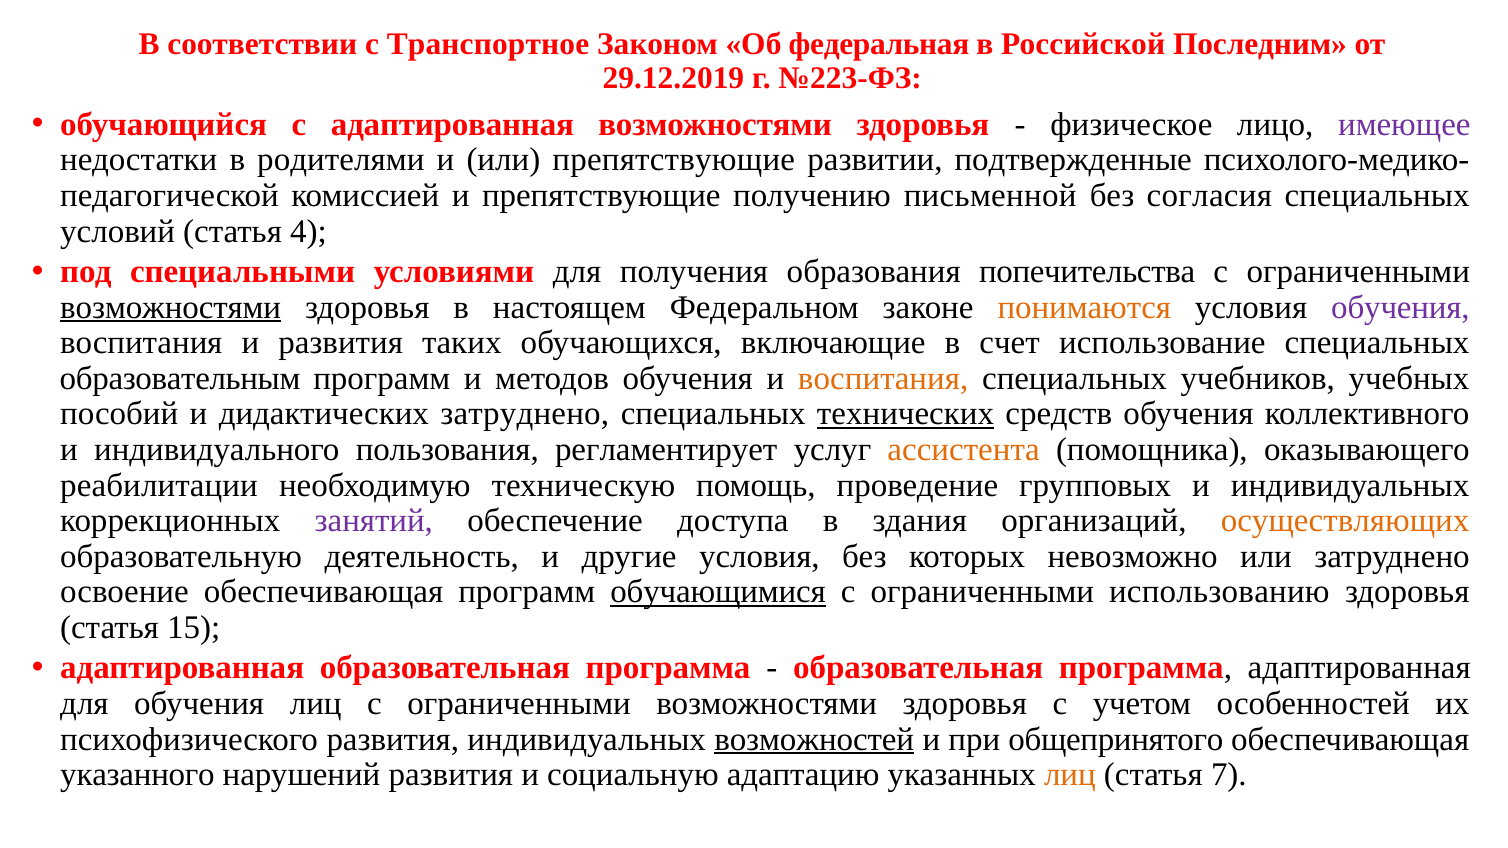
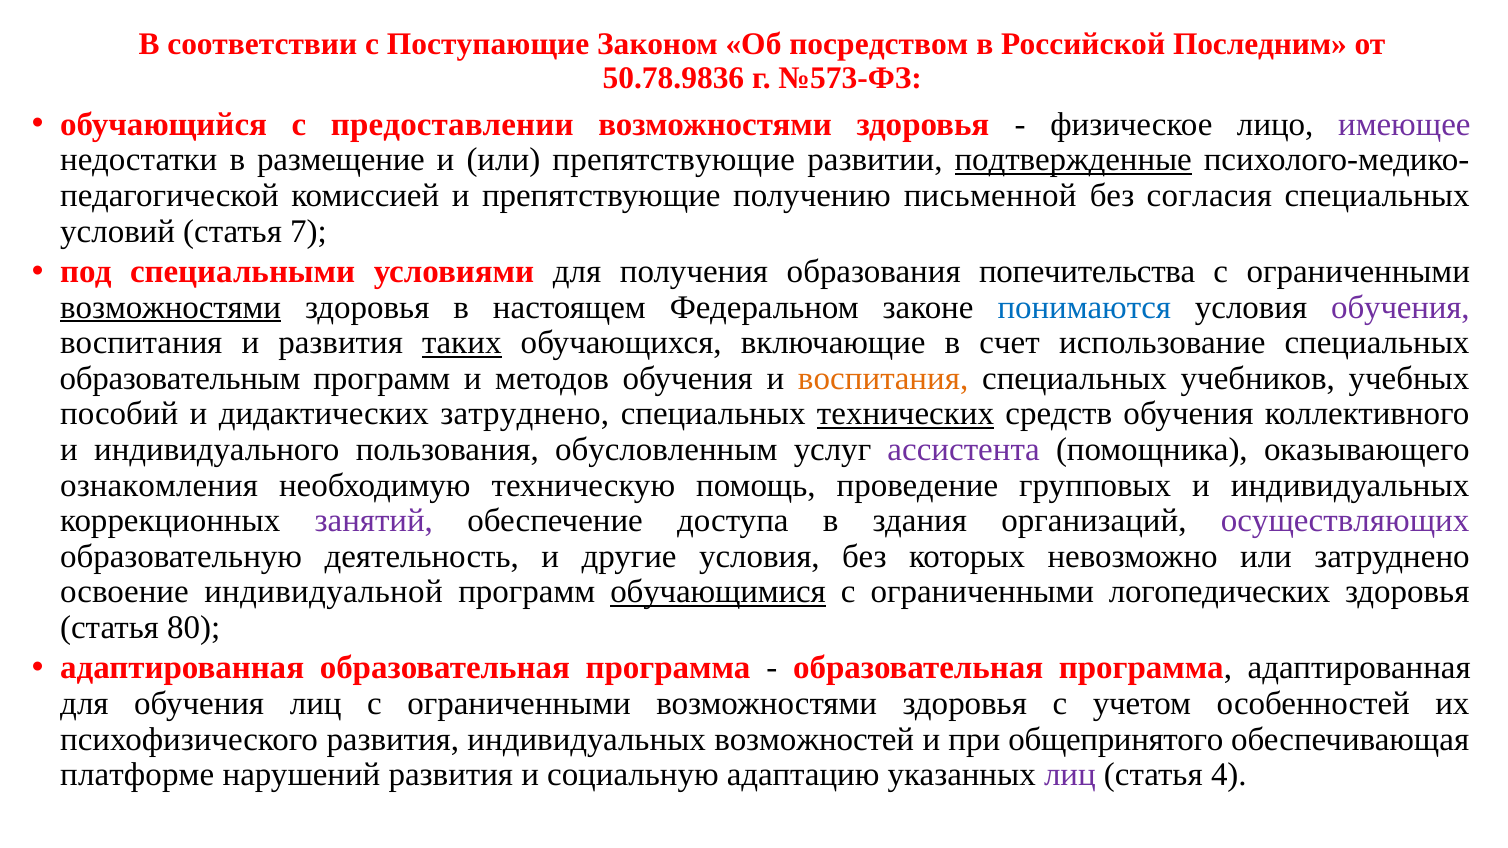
Транспортное: Транспортное -> Поступающие
федеральная: федеральная -> посредством
29.12.2019: 29.12.2019 -> 50.78.9836
№223-ФЗ: №223-ФЗ -> №573-ФЗ
с адаптированная: адаптированная -> предоставлении
родителями: родителями -> размещение
подтвержденные underline: none -> present
4: 4 -> 7
понимаются colour: orange -> blue
таких underline: none -> present
регламентирует: регламентирует -> обусловленным
ассистента colour: orange -> purple
реабилитации: реабилитации -> ознакомления
осуществляющих colour: orange -> purple
освоение обеспечивающая: обеспечивающая -> индивидуальной
использованию: использованию -> логопедических
15: 15 -> 80
возможностей underline: present -> none
указанного: указанного -> платформе
лиц at (1070, 775) colour: orange -> purple
7: 7 -> 4
